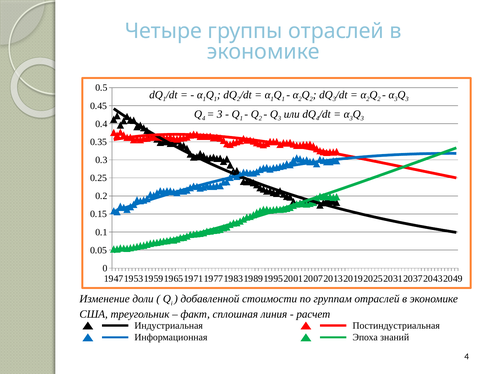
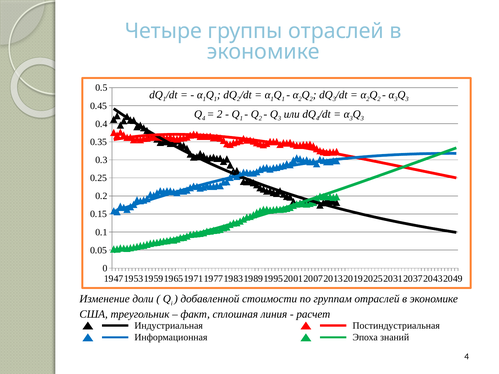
3 at (220, 114): 3 -> 2
